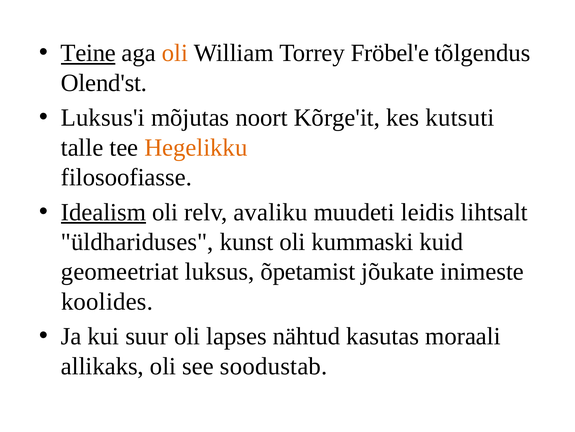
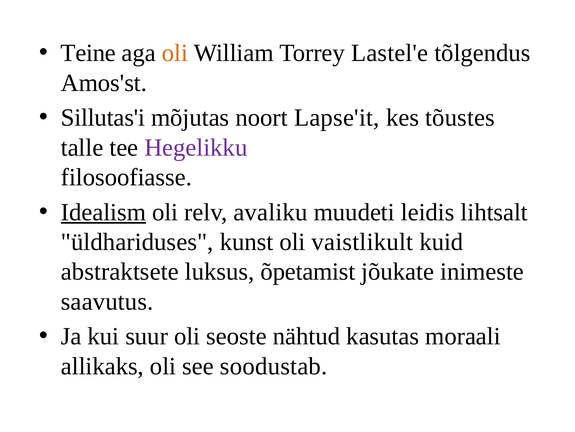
Teine underline: present -> none
Fröbel'e: Fröbel'e -> Lastel'e
Olend'st: Olend'st -> Amos'st
Luksus'i: Luksus'i -> Sillutas'i
Kõrge'it: Kõrge'it -> Lapse'it
kutsuti: kutsuti -> tõustes
Hegelikku colour: orange -> purple
kummaski: kummaski -> vaistlikult
geomeetriat: geomeetriat -> abstraktsete
koolides: koolides -> saavutus
lapses: lapses -> seoste
